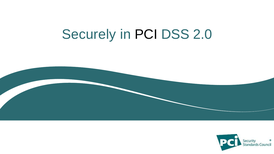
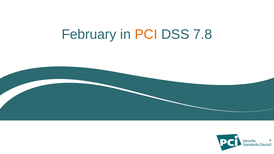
Securely: Securely -> February
PCI colour: black -> orange
2.0: 2.0 -> 7.8
